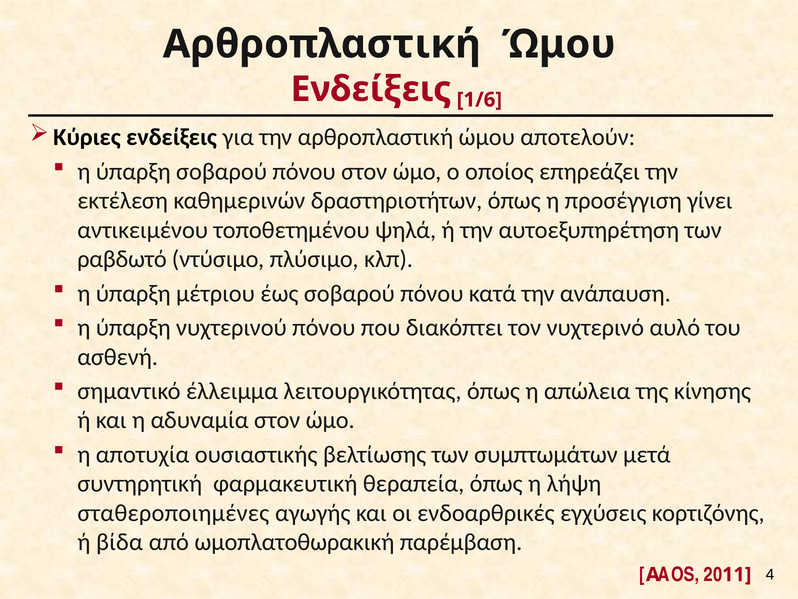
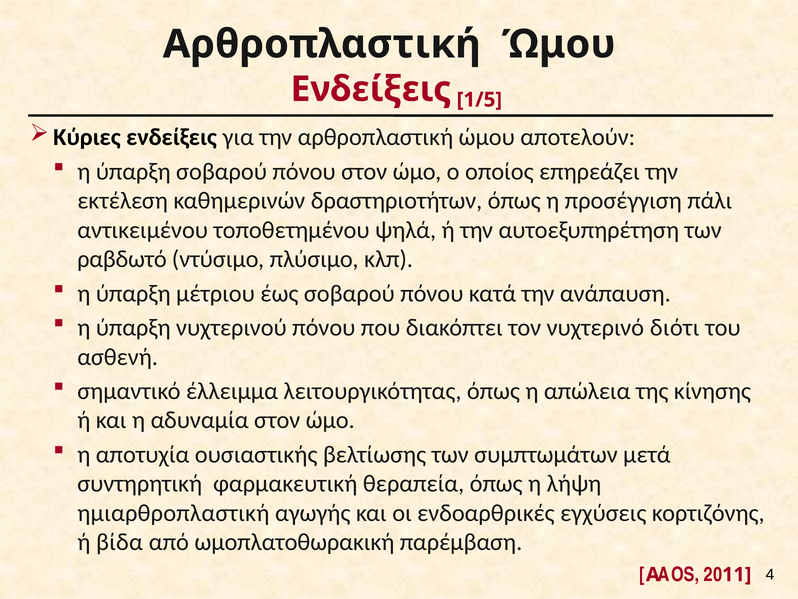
1/6: 1/6 -> 1/5
γίνει: γίνει -> πάλι
αυλό: αυλό -> διότι
σταθεροποιημένες: σταθεροποιημένες -> ημιαρθροπλαστική
